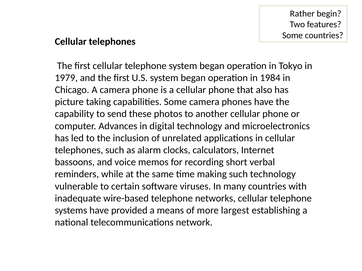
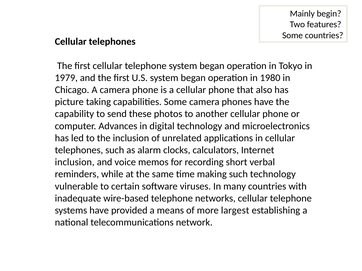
Rather: Rather -> Mainly
1984: 1984 -> 1980
bassoons at (75, 162): bassoons -> inclusion
